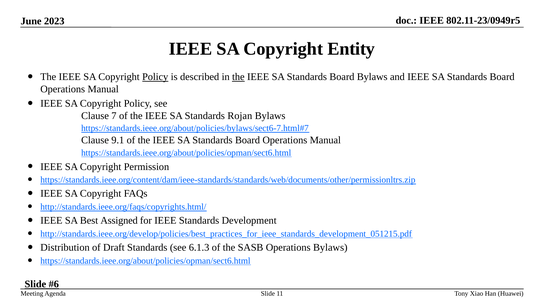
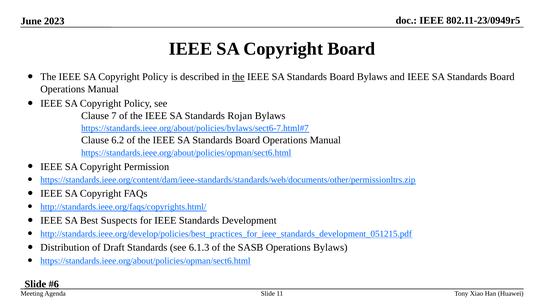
Copyright Entity: Entity -> Board
Policy at (155, 77) underline: present -> none
9.1: 9.1 -> 6.2
Assigned: Assigned -> Suspects
